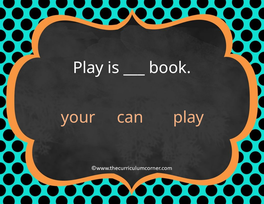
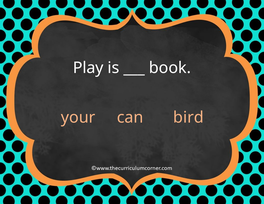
your play: play -> bird
